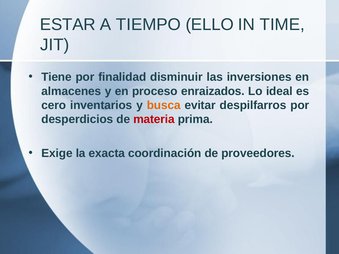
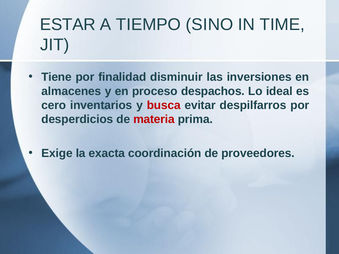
ELLO: ELLO -> SINO
enraizados: enraizados -> despachos
busca colour: orange -> red
